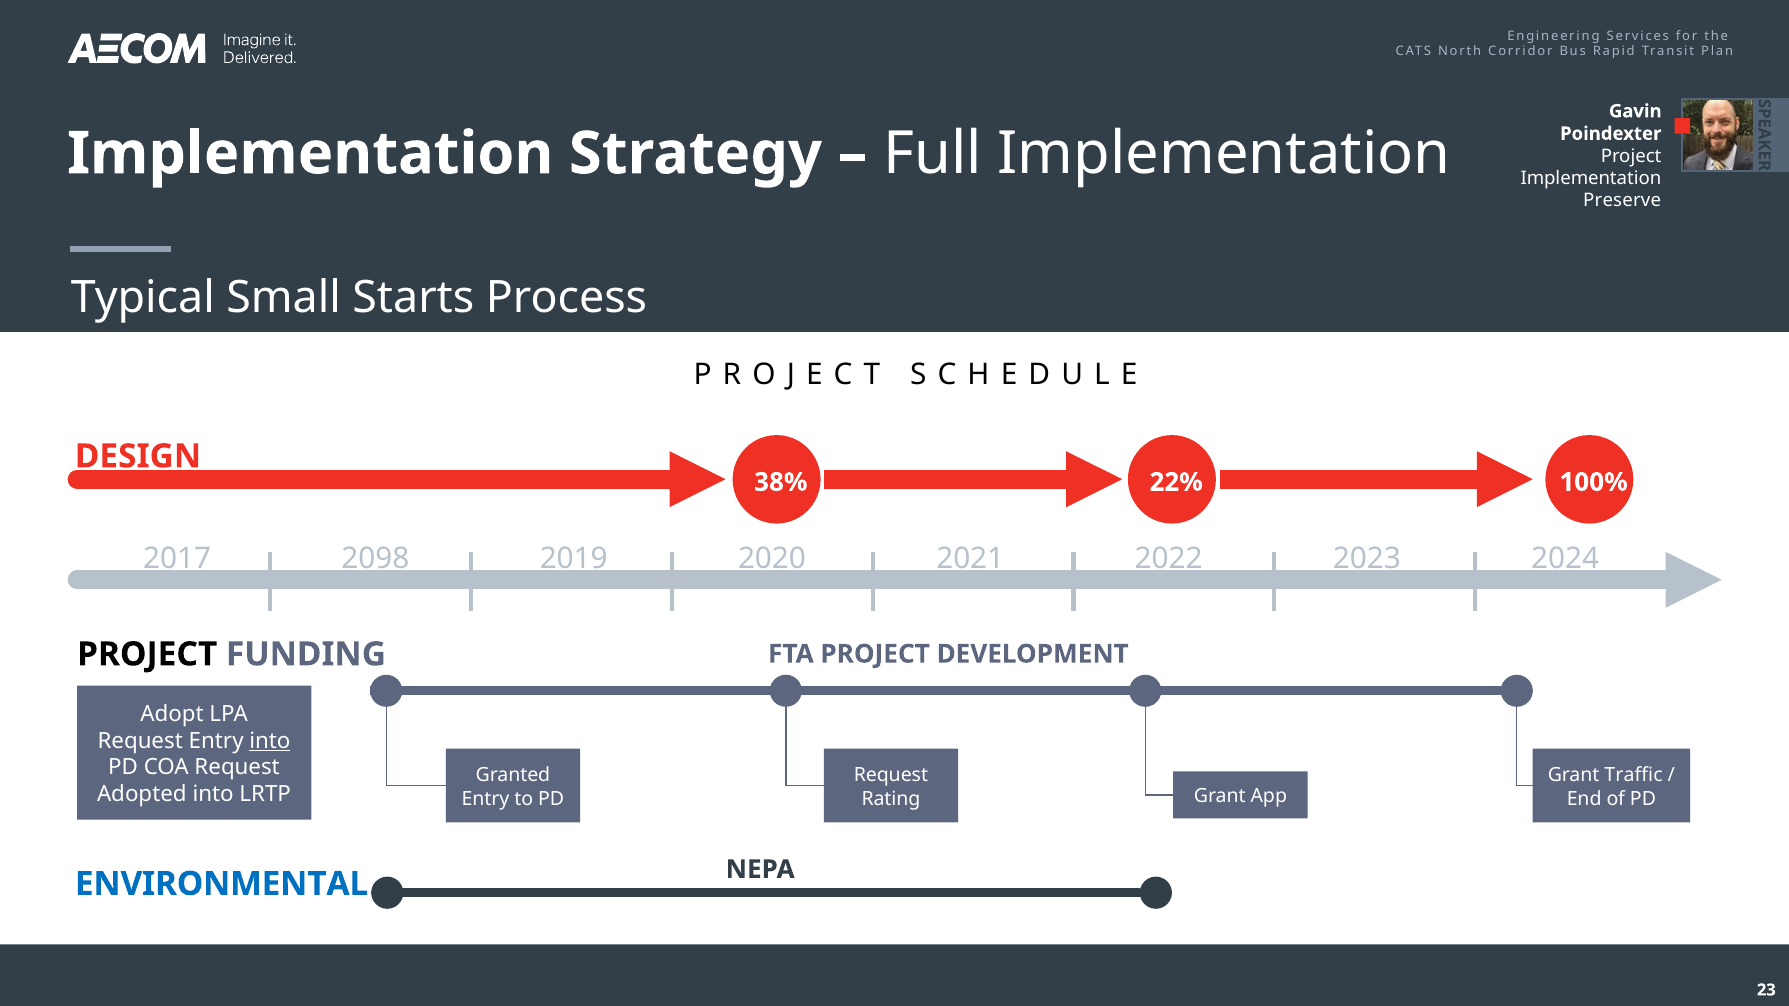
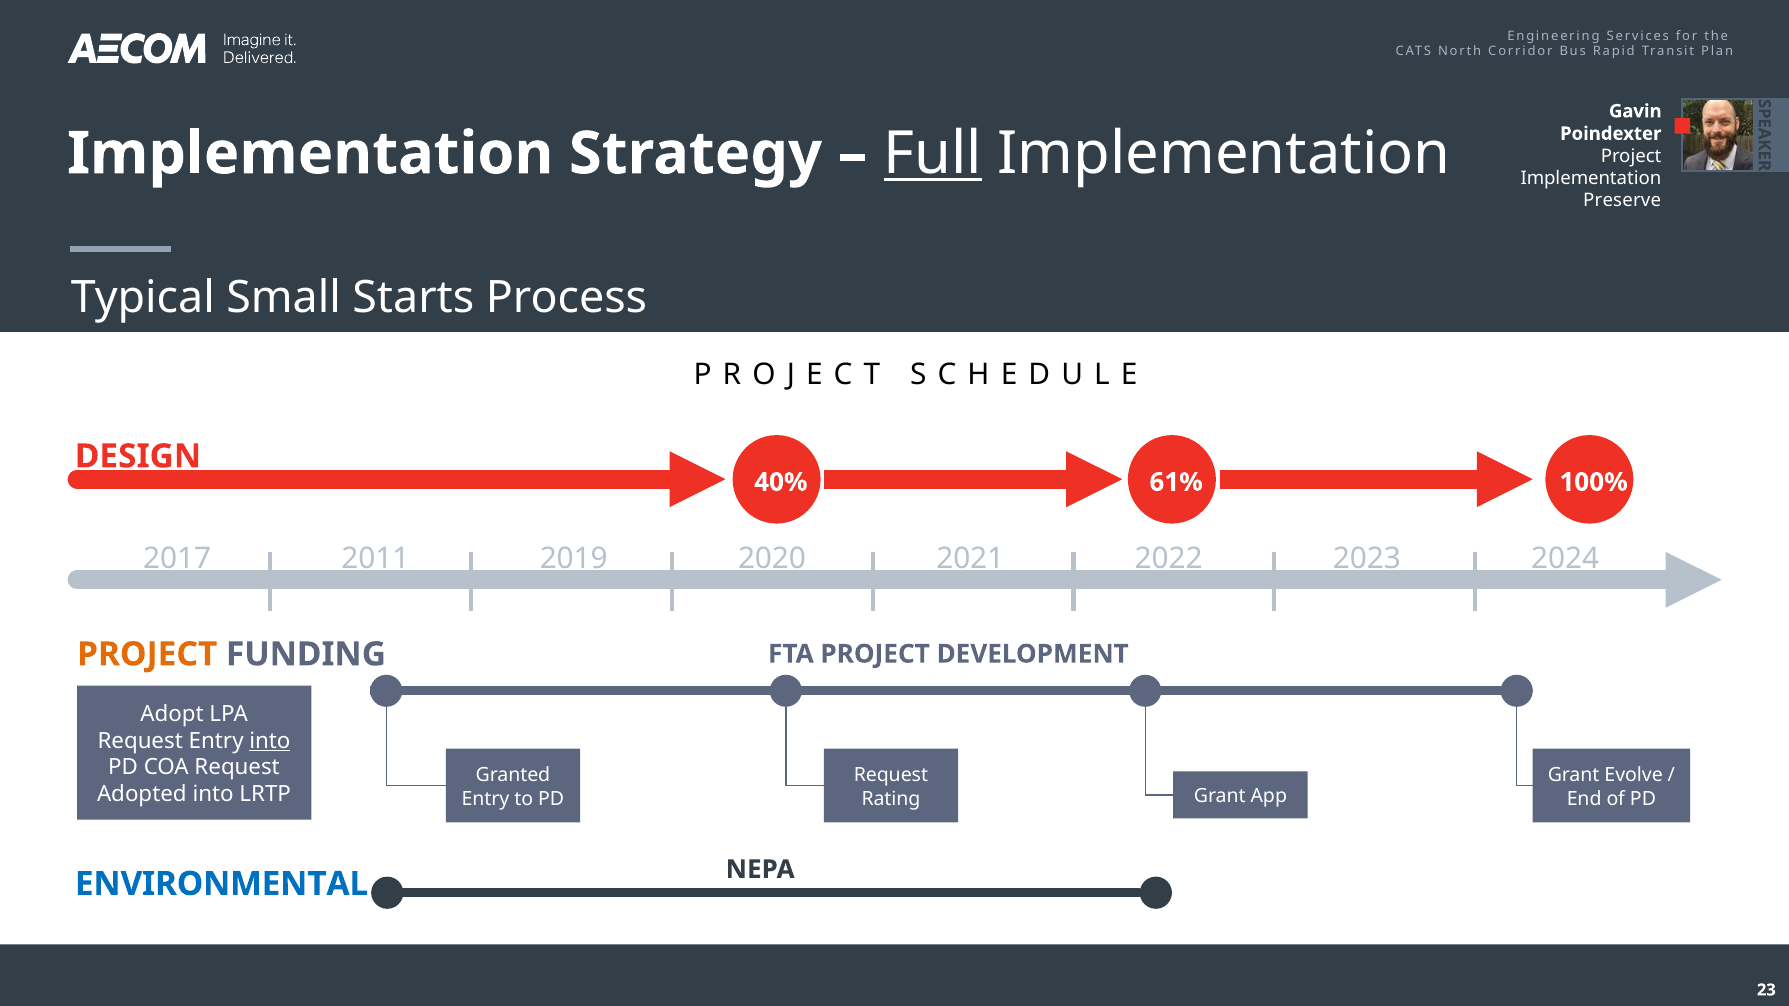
Full underline: none -> present
38%: 38% -> 40%
22%: 22% -> 61%
2098: 2098 -> 2011
PROJECT at (147, 655) colour: black -> orange
Traffic: Traffic -> Evolve
